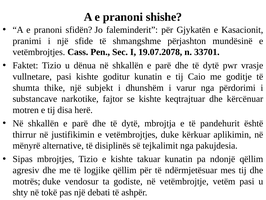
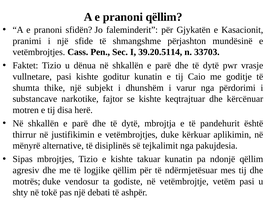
pranoni shishe: shishe -> qëllim
19.07.2078: 19.07.2078 -> 39.20.5114
33701: 33701 -> 33703
